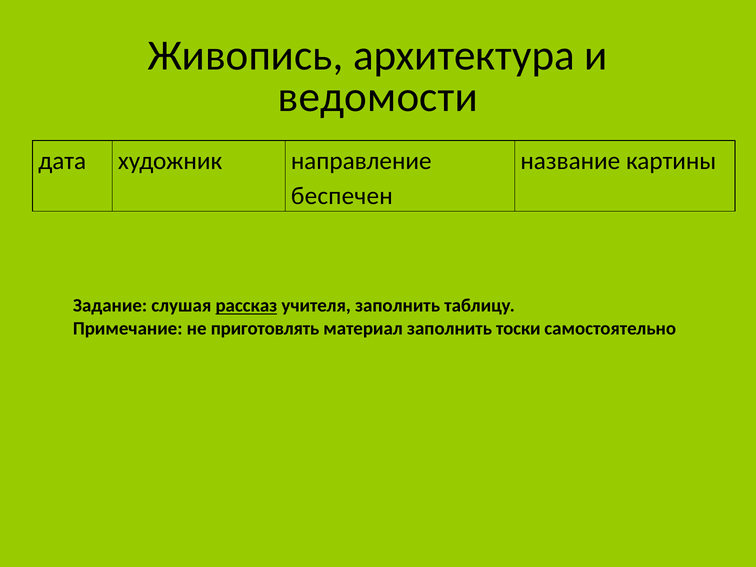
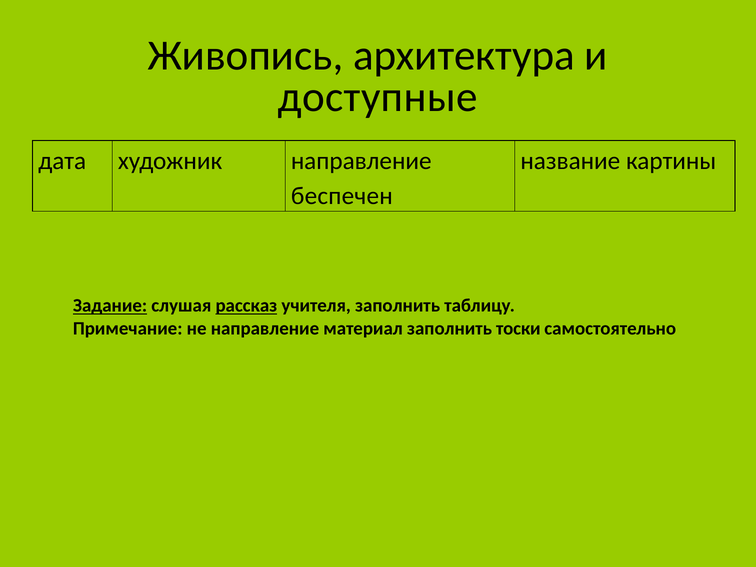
ведомости: ведомости -> доступные
Задание underline: none -> present
не приготовлять: приготовлять -> направление
